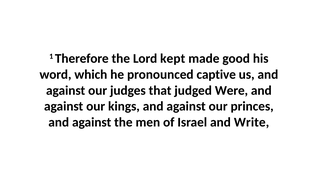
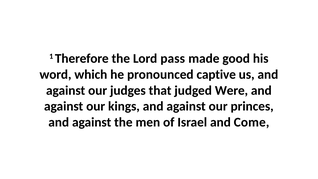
kept: kept -> pass
Write: Write -> Come
